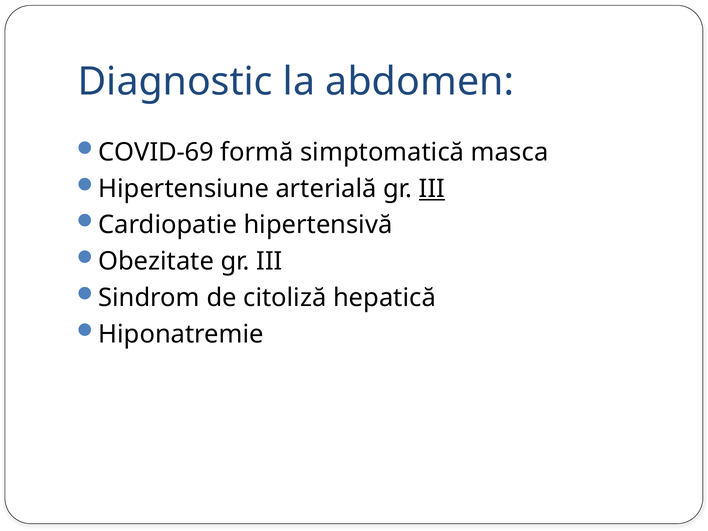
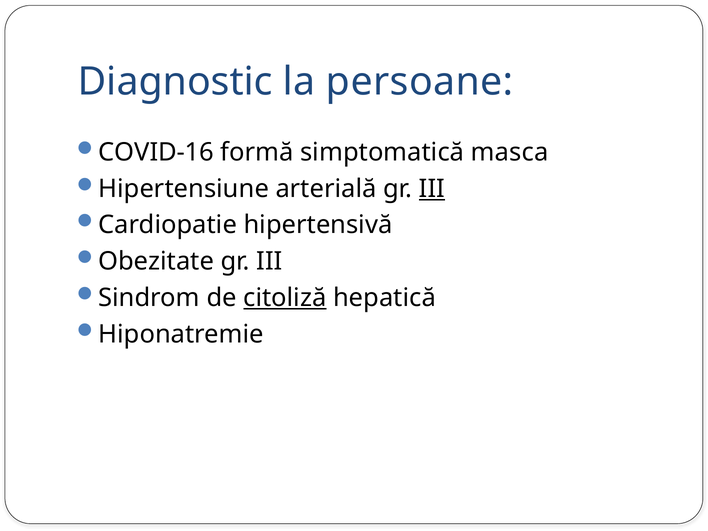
abdomen: abdomen -> persoane
COVID-69: COVID-69 -> COVID-16
citoliză underline: none -> present
